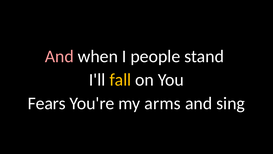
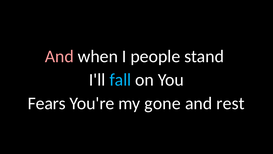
fall colour: yellow -> light blue
arms: arms -> gone
sing: sing -> rest
